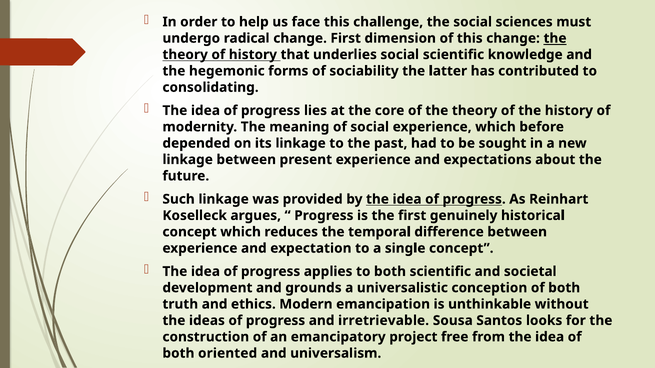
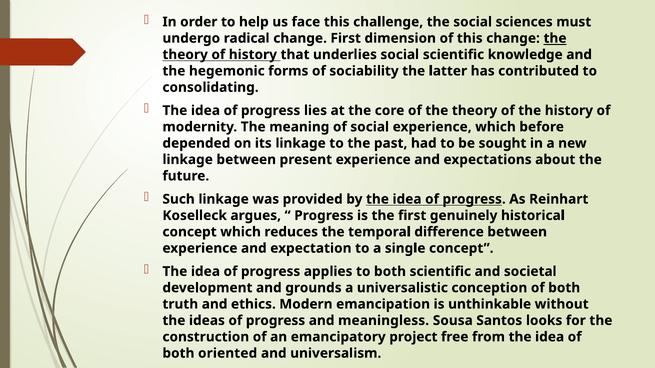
irretrievable: irretrievable -> meaningless
